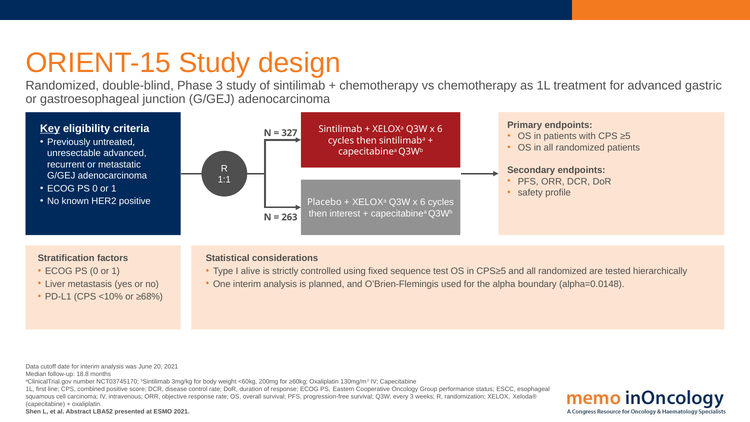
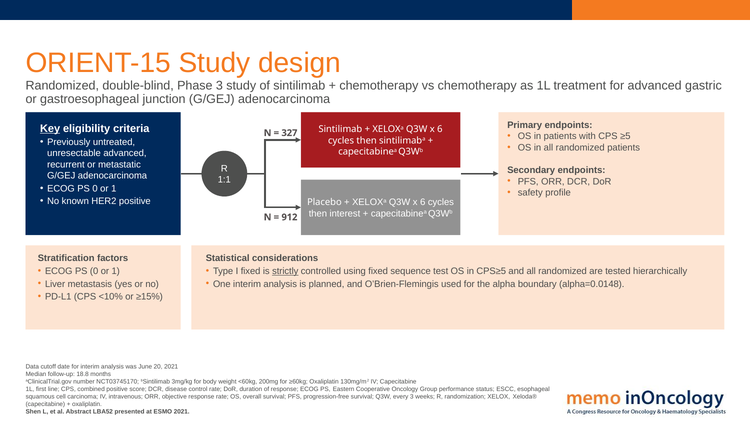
263: 263 -> 912
I alive: alive -> fixed
strictly underline: none -> present
≥68%: ≥68% -> ≥15%
